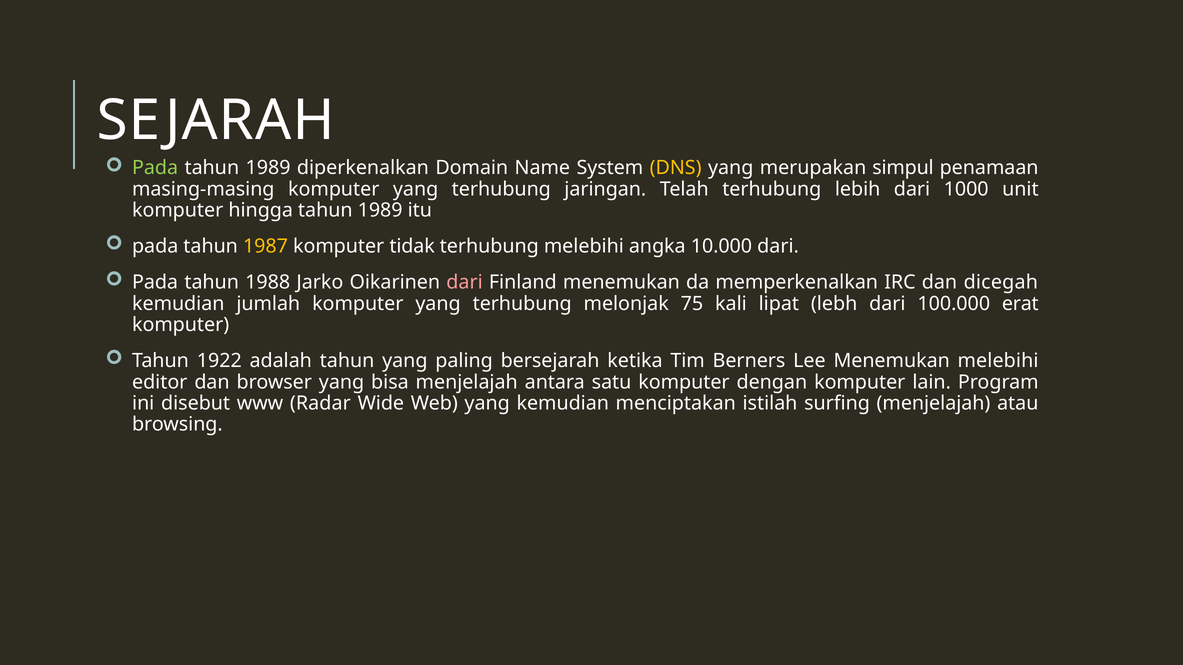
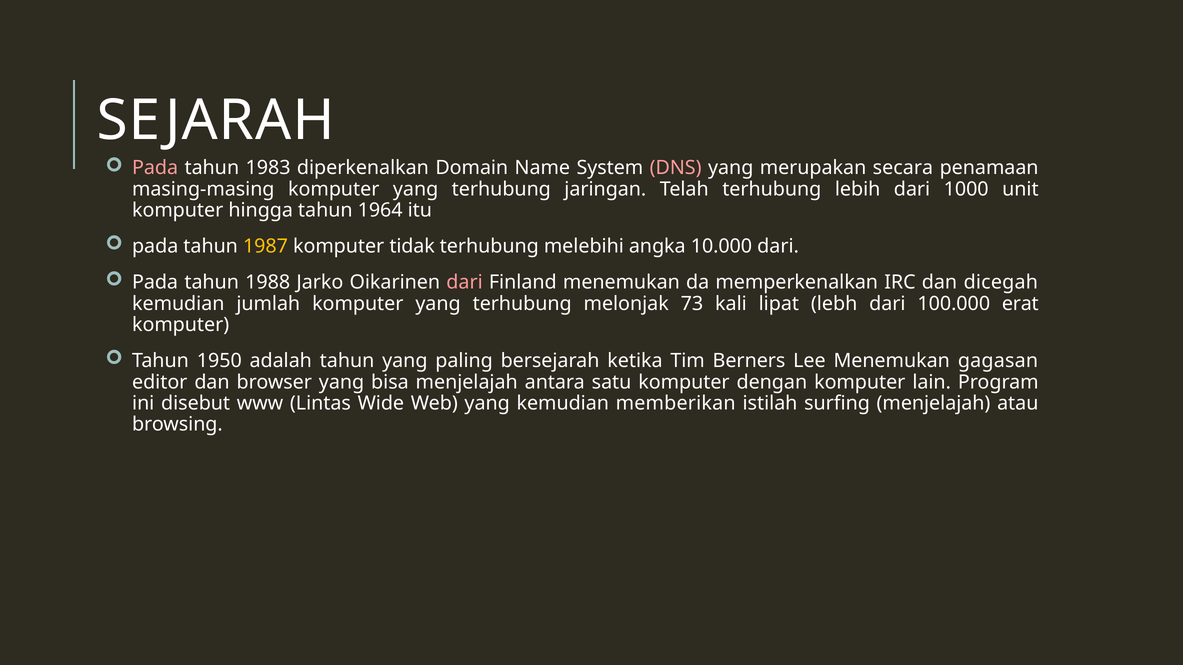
Pada at (155, 168) colour: light green -> pink
1989 at (268, 168): 1989 -> 1983
DNS colour: yellow -> pink
simpul: simpul -> secara
hingga tahun 1989: 1989 -> 1964
75: 75 -> 73
1922: 1922 -> 1950
Menemukan melebihi: melebihi -> gagasan
Radar: Radar -> Lintas
menciptakan: menciptakan -> memberikan
